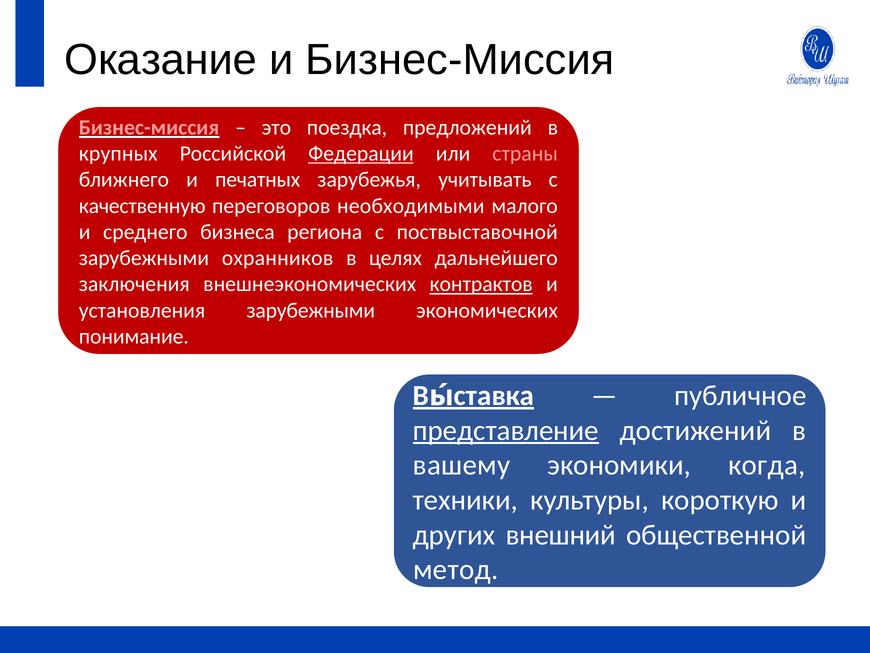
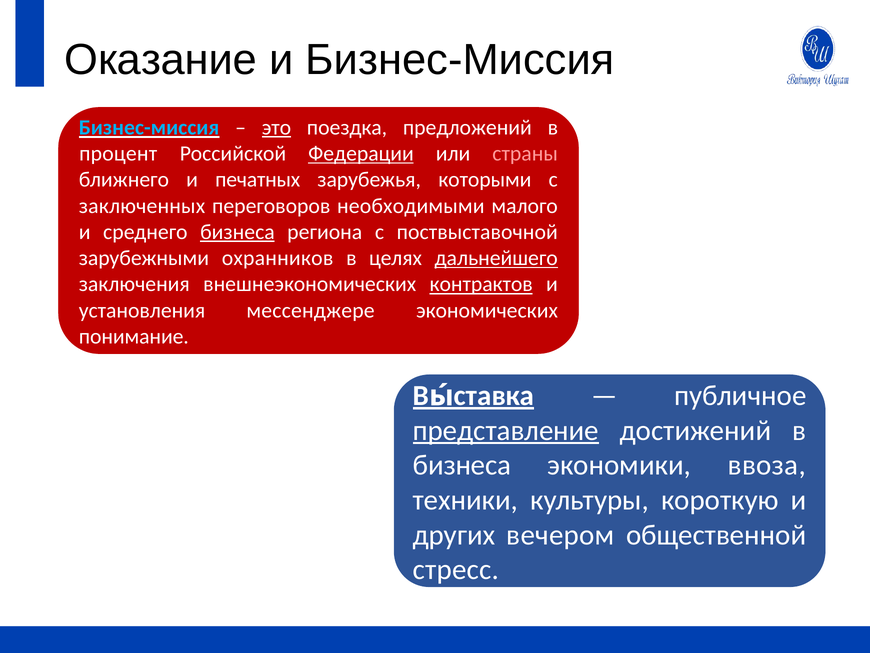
Бизнес-миссия at (149, 127) colour: pink -> light blue
это underline: none -> present
крупных: крупных -> процент
учитывать: учитывать -> которыми
качественную: качественную -> заключенных
бизнеса at (237, 232) underline: none -> present
дальнейшего underline: none -> present
установления зарубежными: зарубежными -> мессенджере
вашему at (462, 465): вашему -> бизнеса
когда: когда -> ввоза
внешний: внешний -> вечером
метод: метод -> стресс
